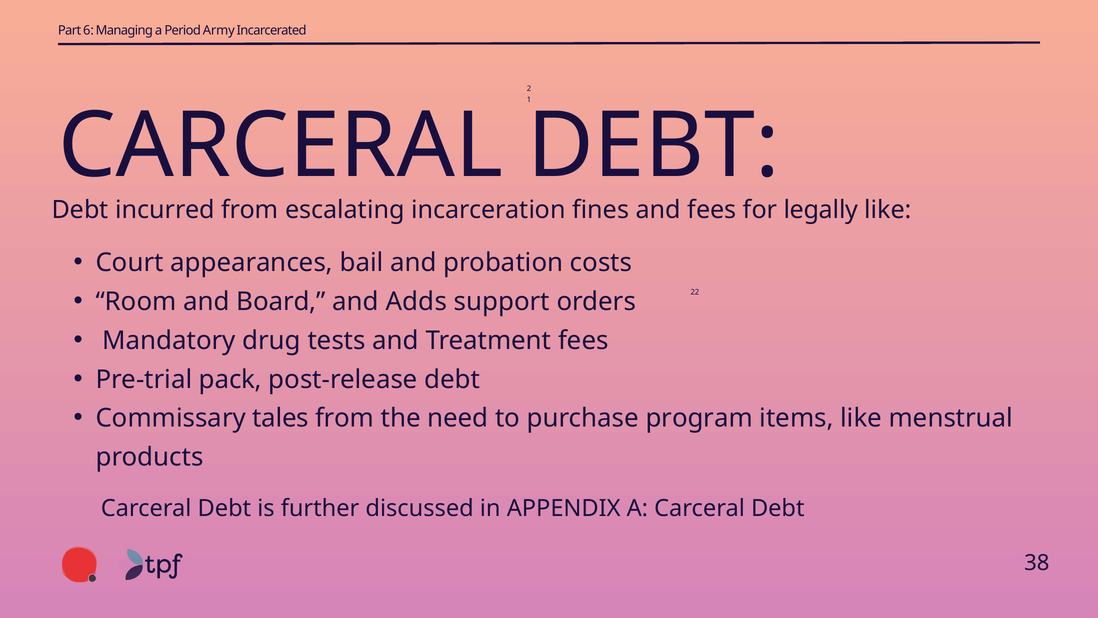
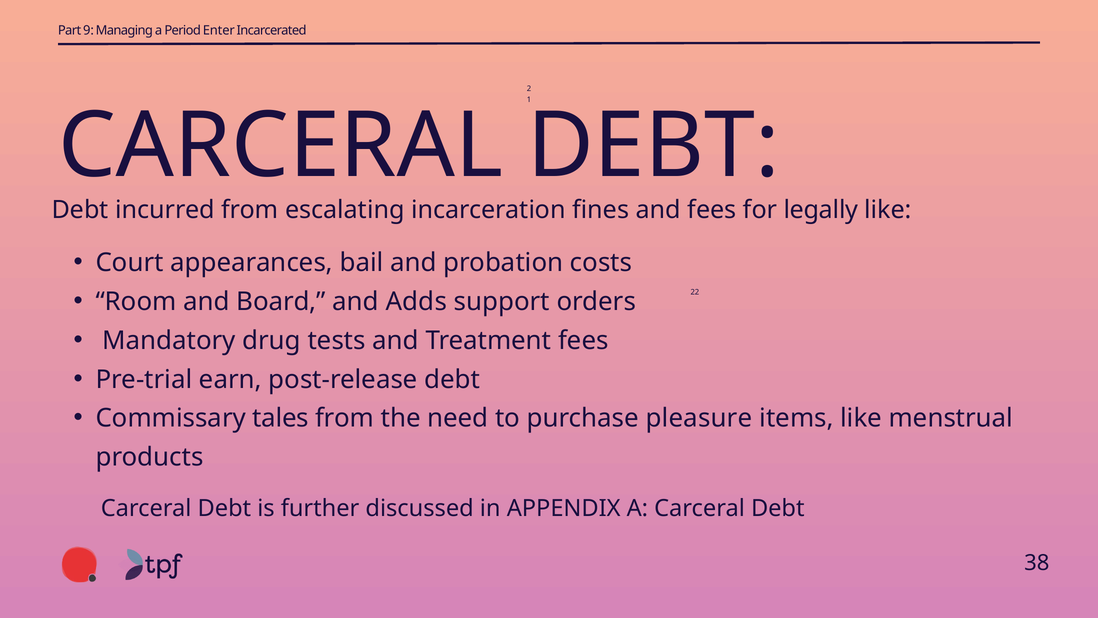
6: 6 -> 9
Army: Army -> Enter
pack: pack -> earn
program: program -> pleasure
